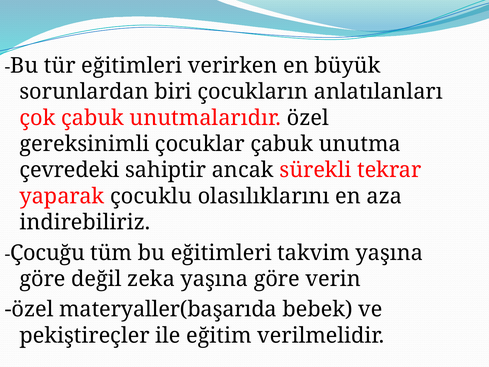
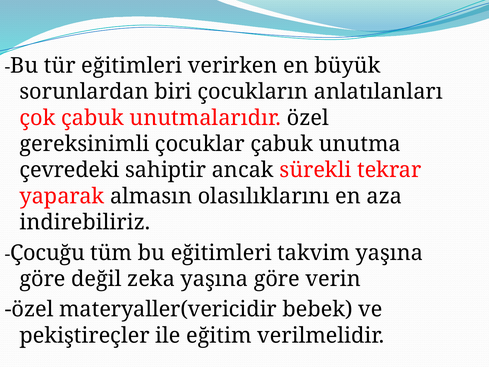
çocuklu: çocuklu -> almasın
materyaller(başarıda: materyaller(başarıda -> materyaller(vericidir
